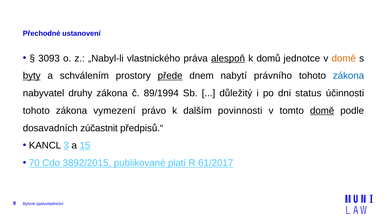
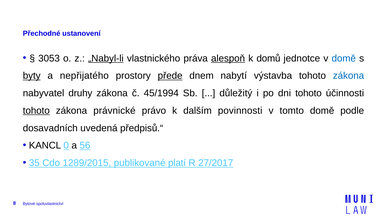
3093: 3093 -> 3053
„Nabyl-li underline: none -> present
domě at (344, 58) colour: orange -> blue
schválením: schválením -> nepřijatého
právního: právního -> výstavba
89/1994: 89/1994 -> 45/1994
dni status: status -> tohoto
tohoto at (36, 110) underline: none -> present
vymezení: vymezení -> právnické
domě at (322, 110) underline: present -> none
zúčastnit: zúčastnit -> uvedená
3: 3 -> 0
15: 15 -> 56
70: 70 -> 35
3892/2015: 3892/2015 -> 1289/2015
61/2017: 61/2017 -> 27/2017
